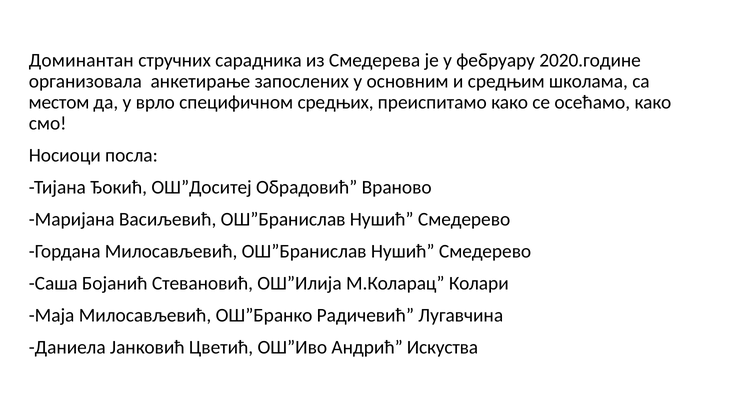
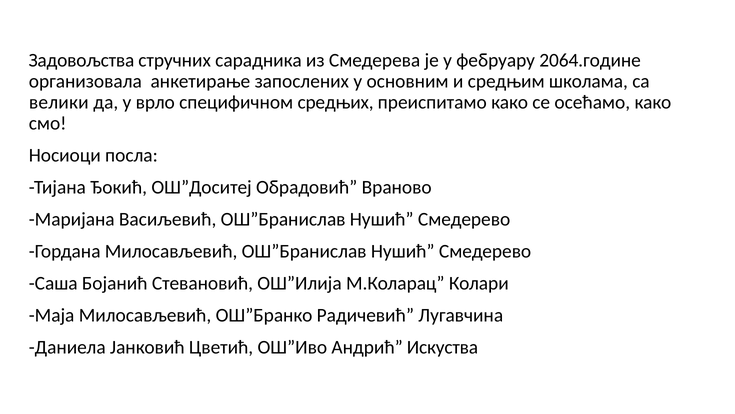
Доминантан: Доминантан -> Задовољства
2020.године: 2020.године -> 2064.године
местом: местом -> велики
